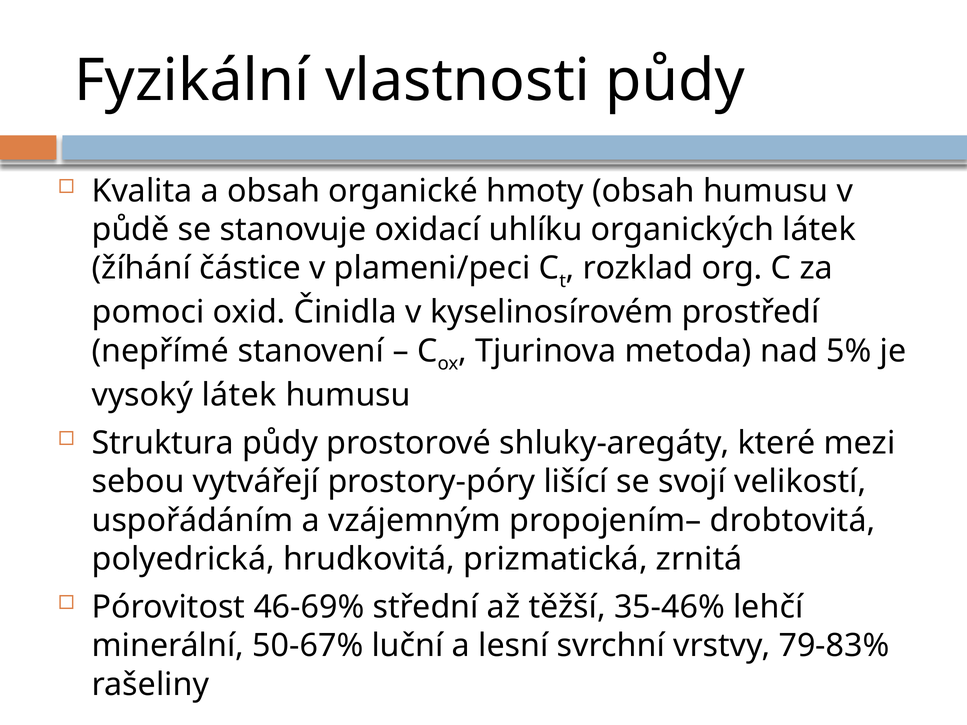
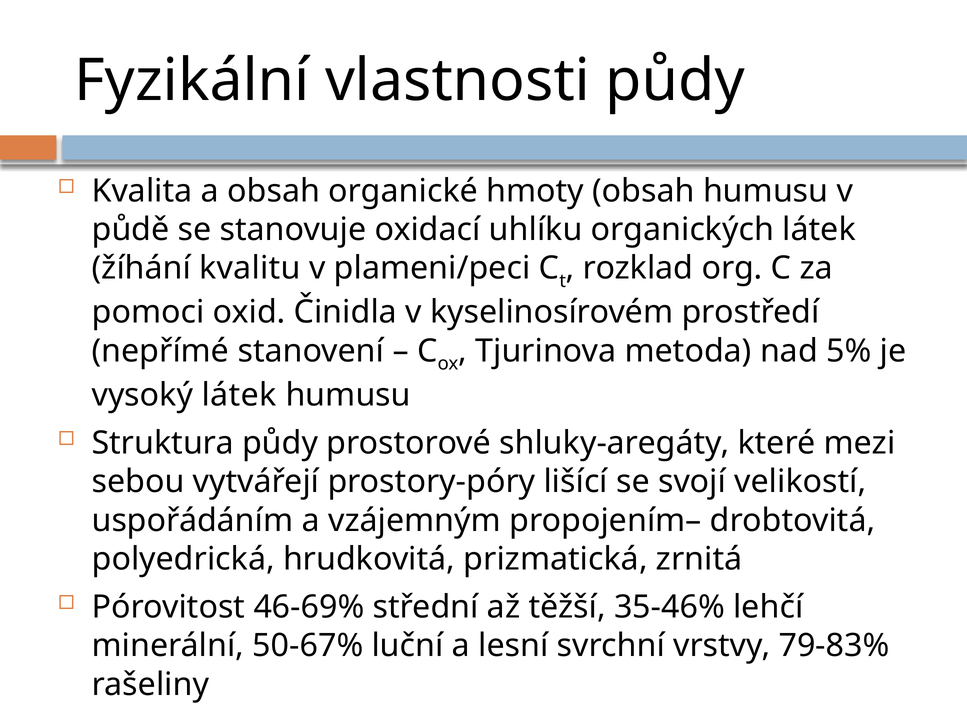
částice: částice -> kvalitu
